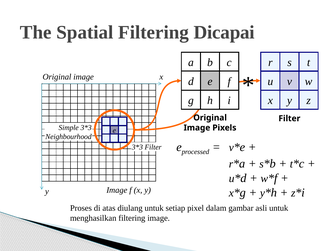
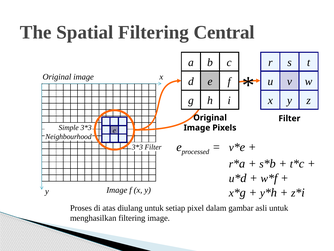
Dicapai: Dicapai -> Central
